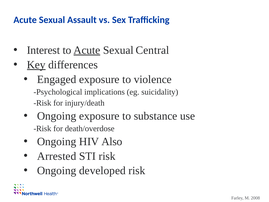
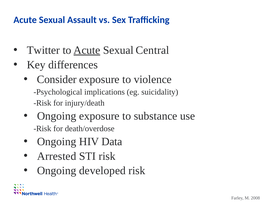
Interest: Interest -> Twitter
Key underline: present -> none
Engaged: Engaged -> Consider
Also: Also -> Data
